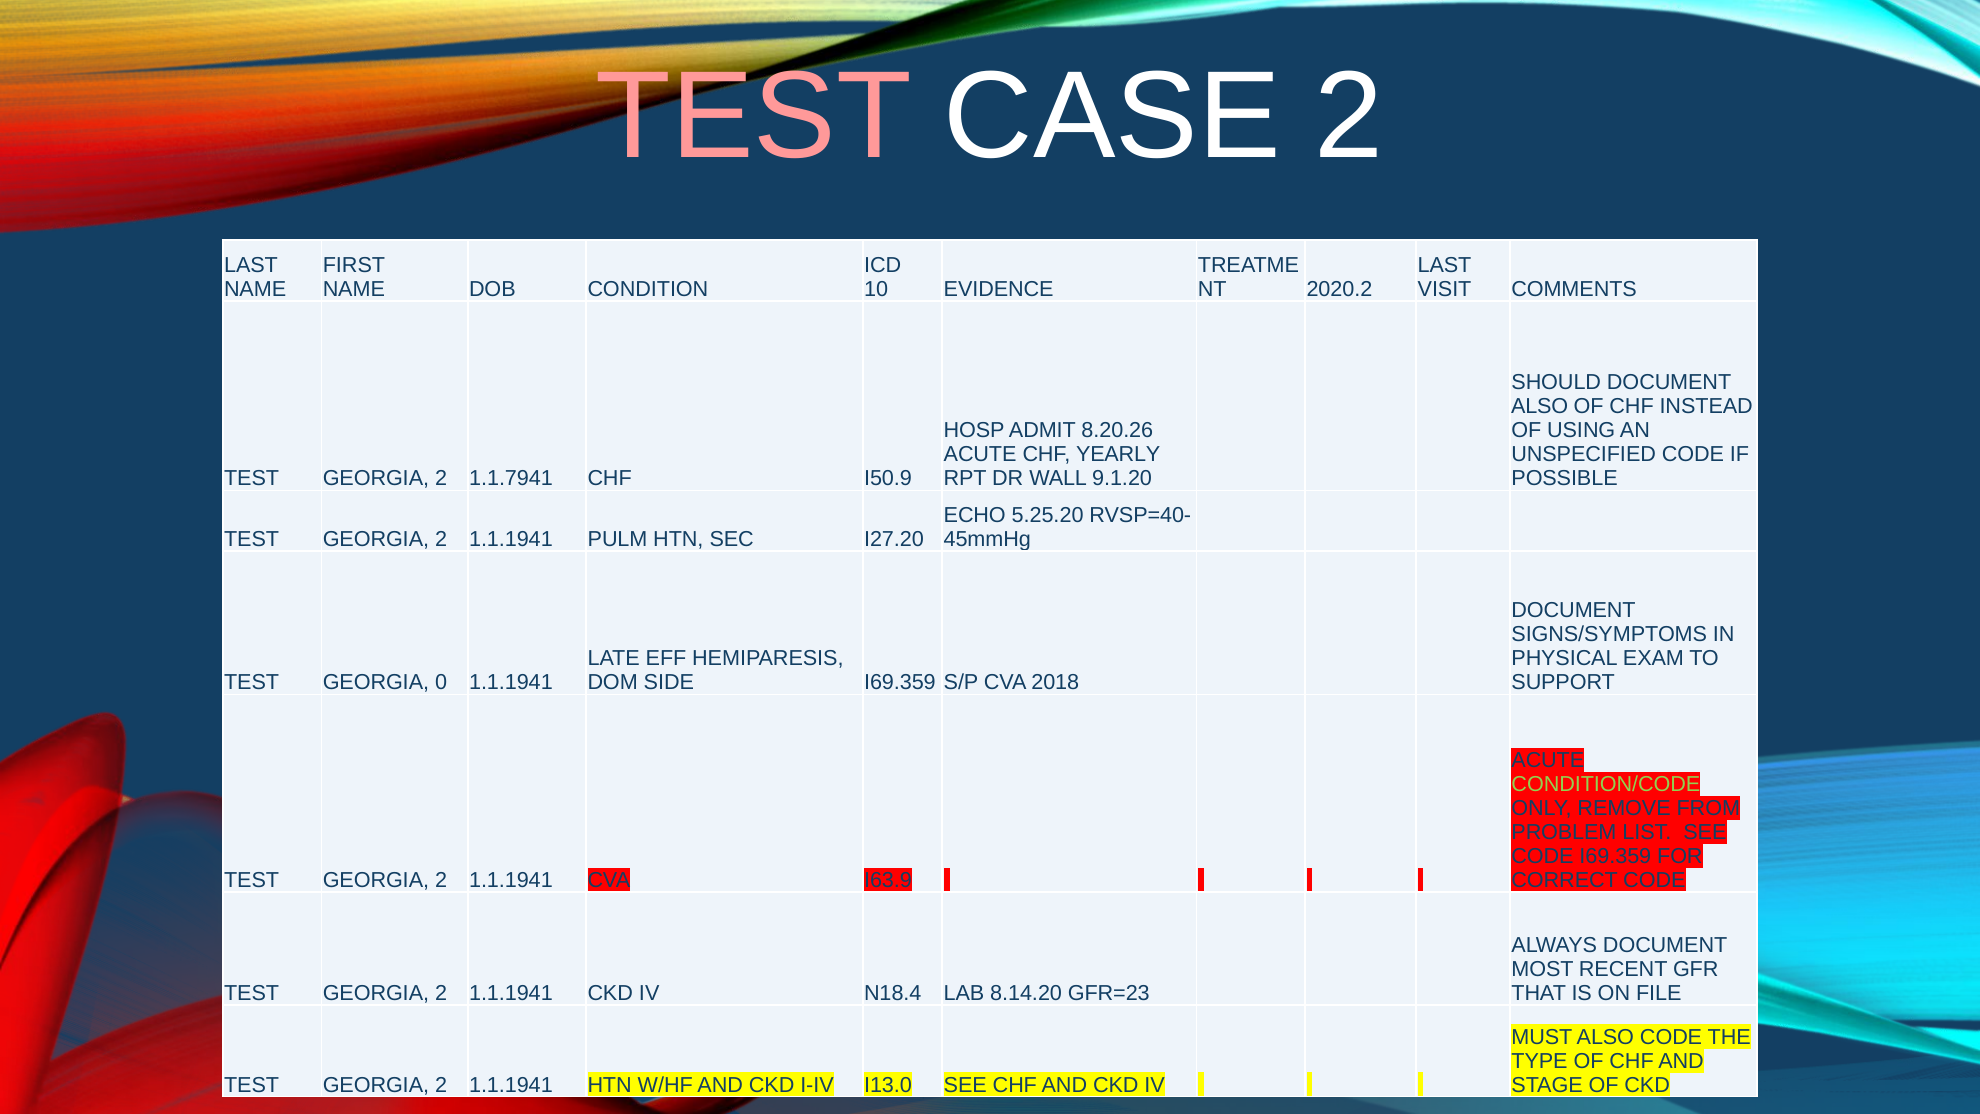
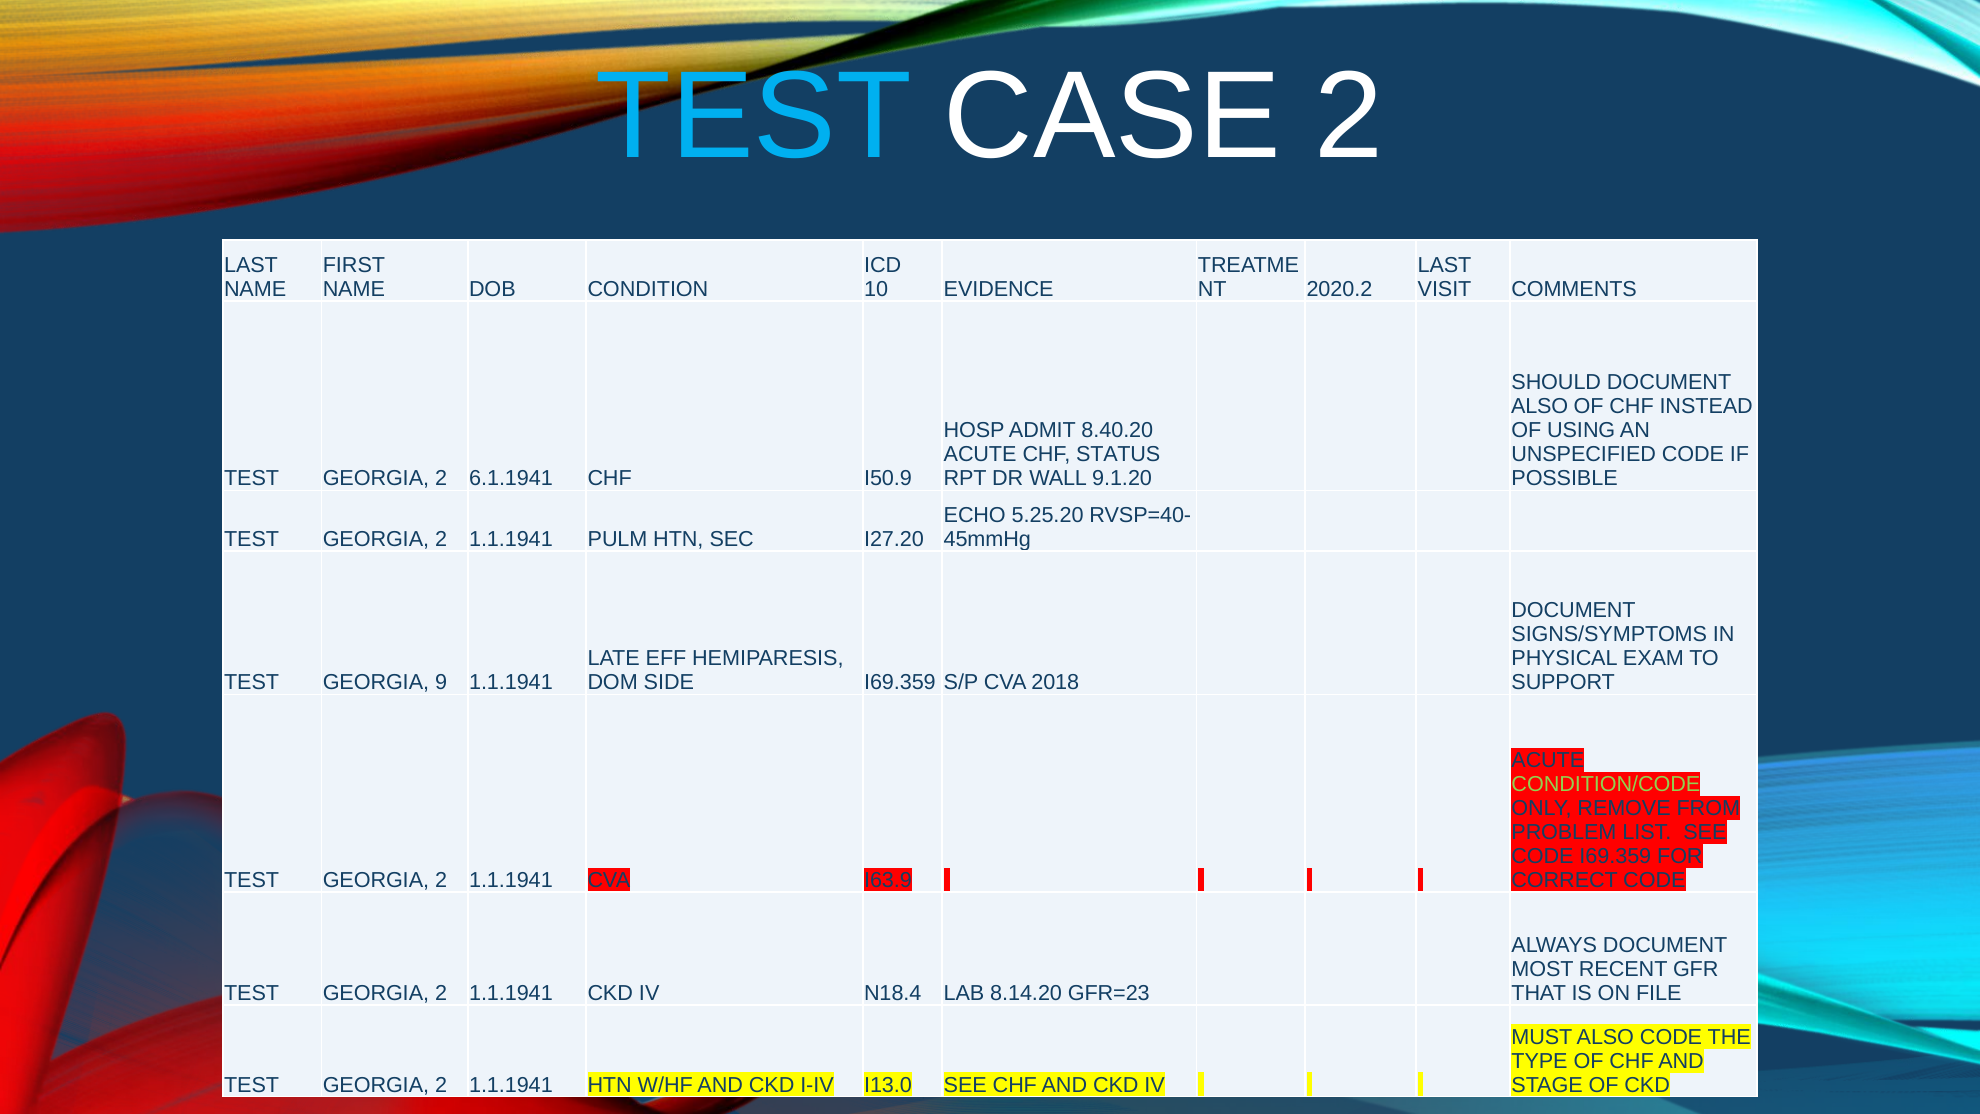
TEST at (754, 117) colour: pink -> light blue
8.20.26: 8.20.26 -> 8.40.20
YEARLY: YEARLY -> STATUS
1.1.7941: 1.1.7941 -> 6.1.1941
0: 0 -> 9
